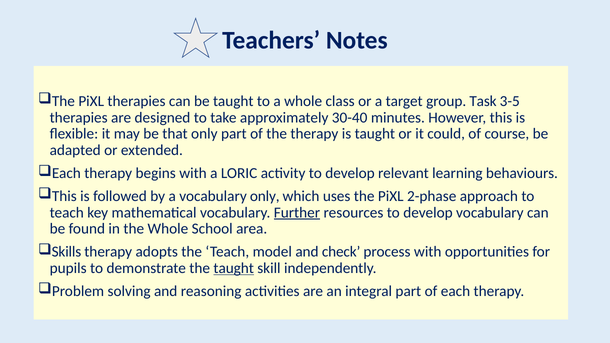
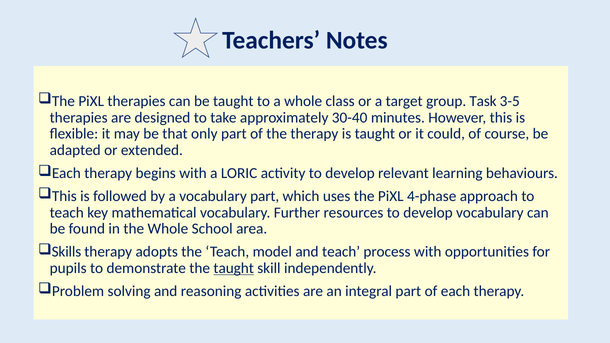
vocabulary only: only -> part
2-phase: 2-phase -> 4-phase
Further underline: present -> none
and check: check -> teach
